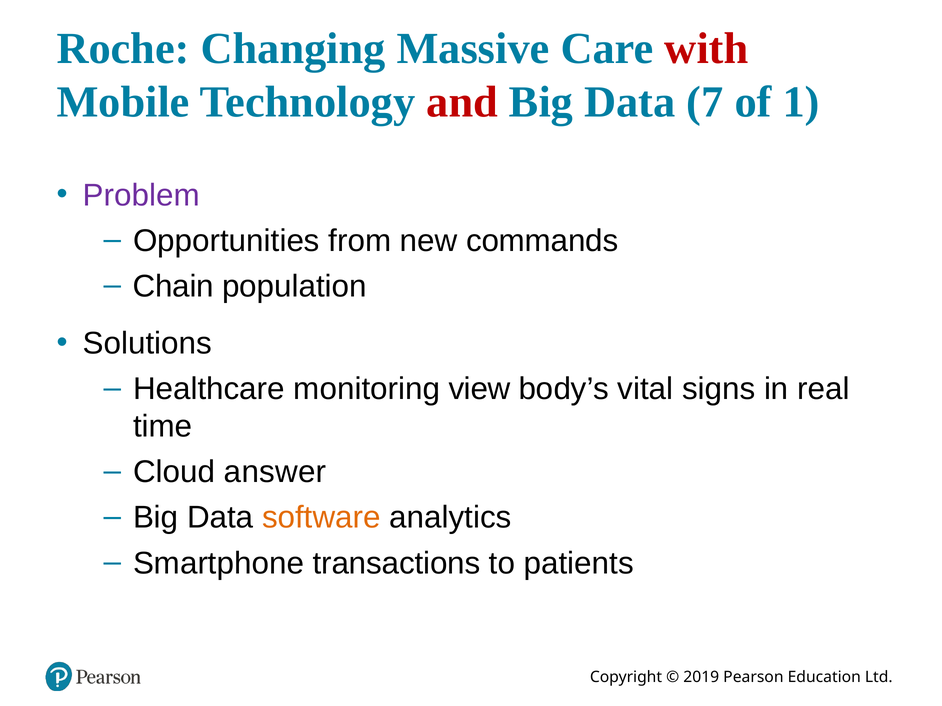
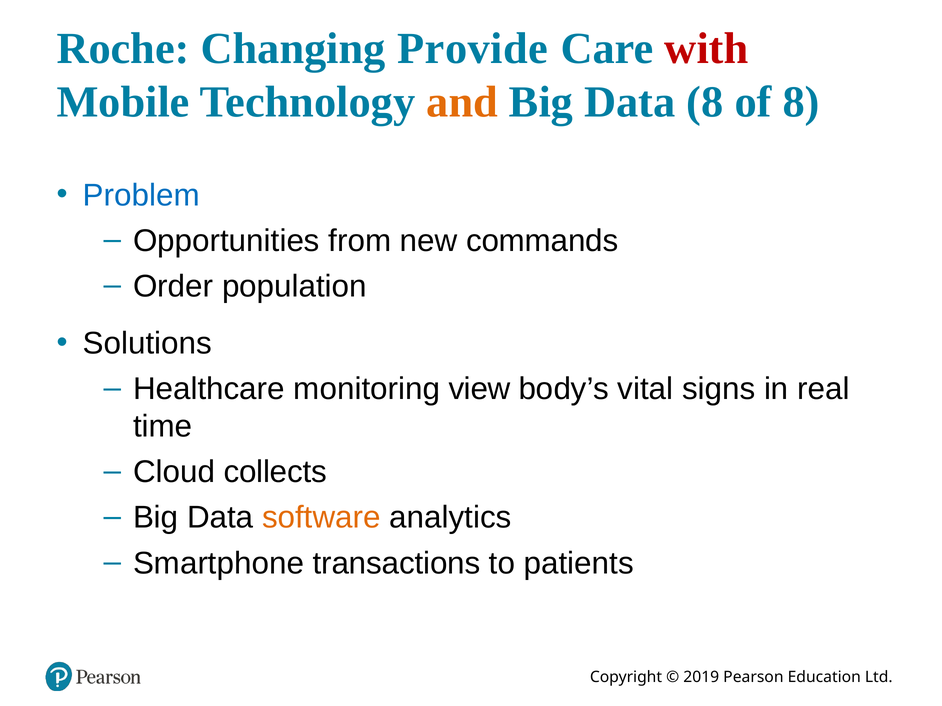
Massive: Massive -> Provide
and colour: red -> orange
Data 7: 7 -> 8
of 1: 1 -> 8
Problem colour: purple -> blue
Chain: Chain -> Order
answer: answer -> collects
